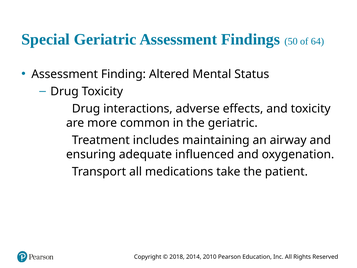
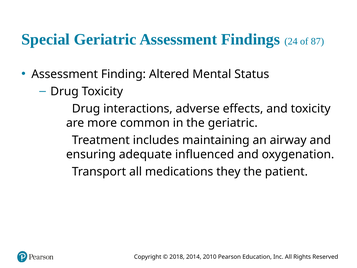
50: 50 -> 24
64: 64 -> 87
take: take -> they
